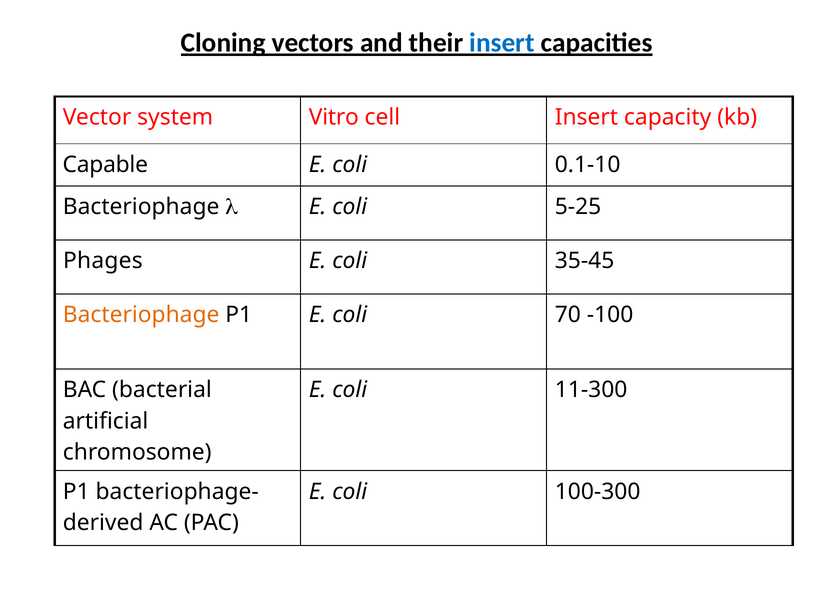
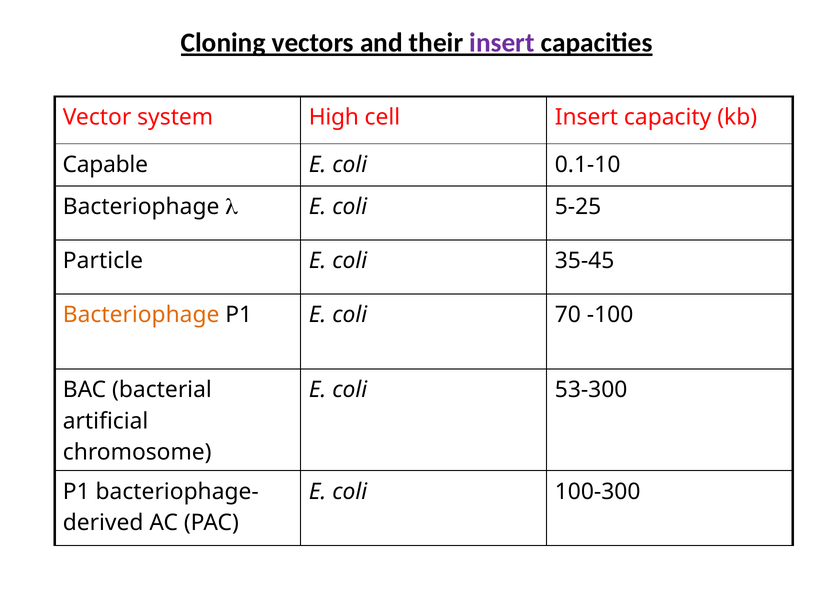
insert at (502, 43) colour: blue -> purple
Vitro: Vitro -> High
Phages: Phages -> Particle
11-300: 11-300 -> 53-300
